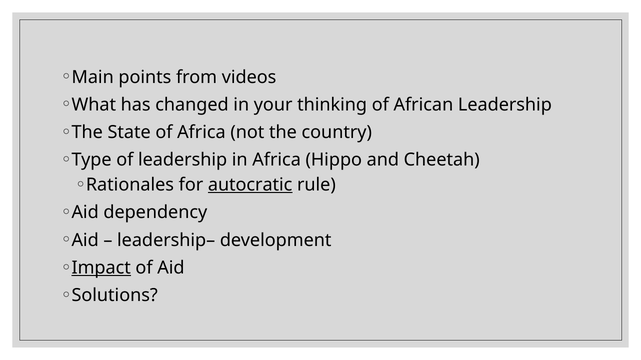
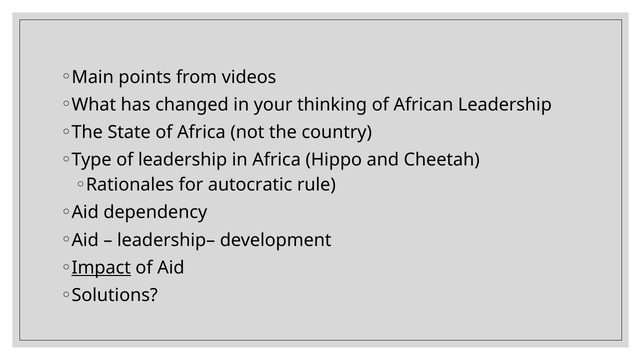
autocratic underline: present -> none
